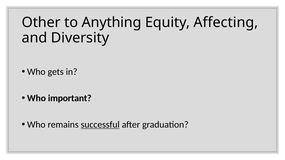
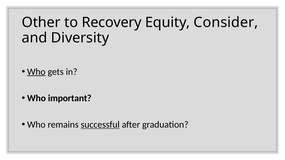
Anything: Anything -> Recovery
Affecting: Affecting -> Consider
Who at (36, 72) underline: none -> present
